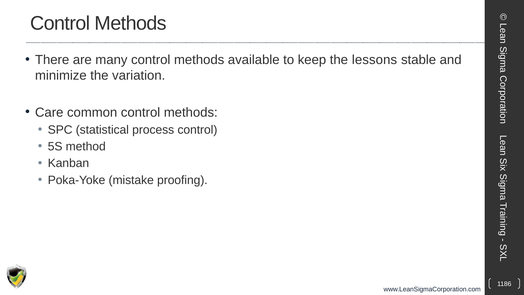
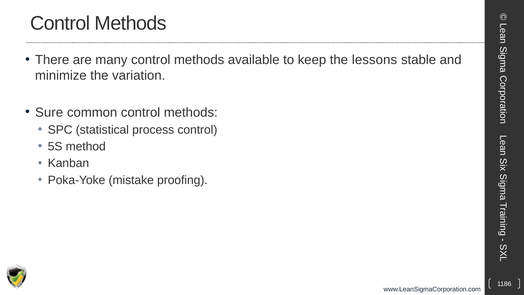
Care: Care -> Sure
